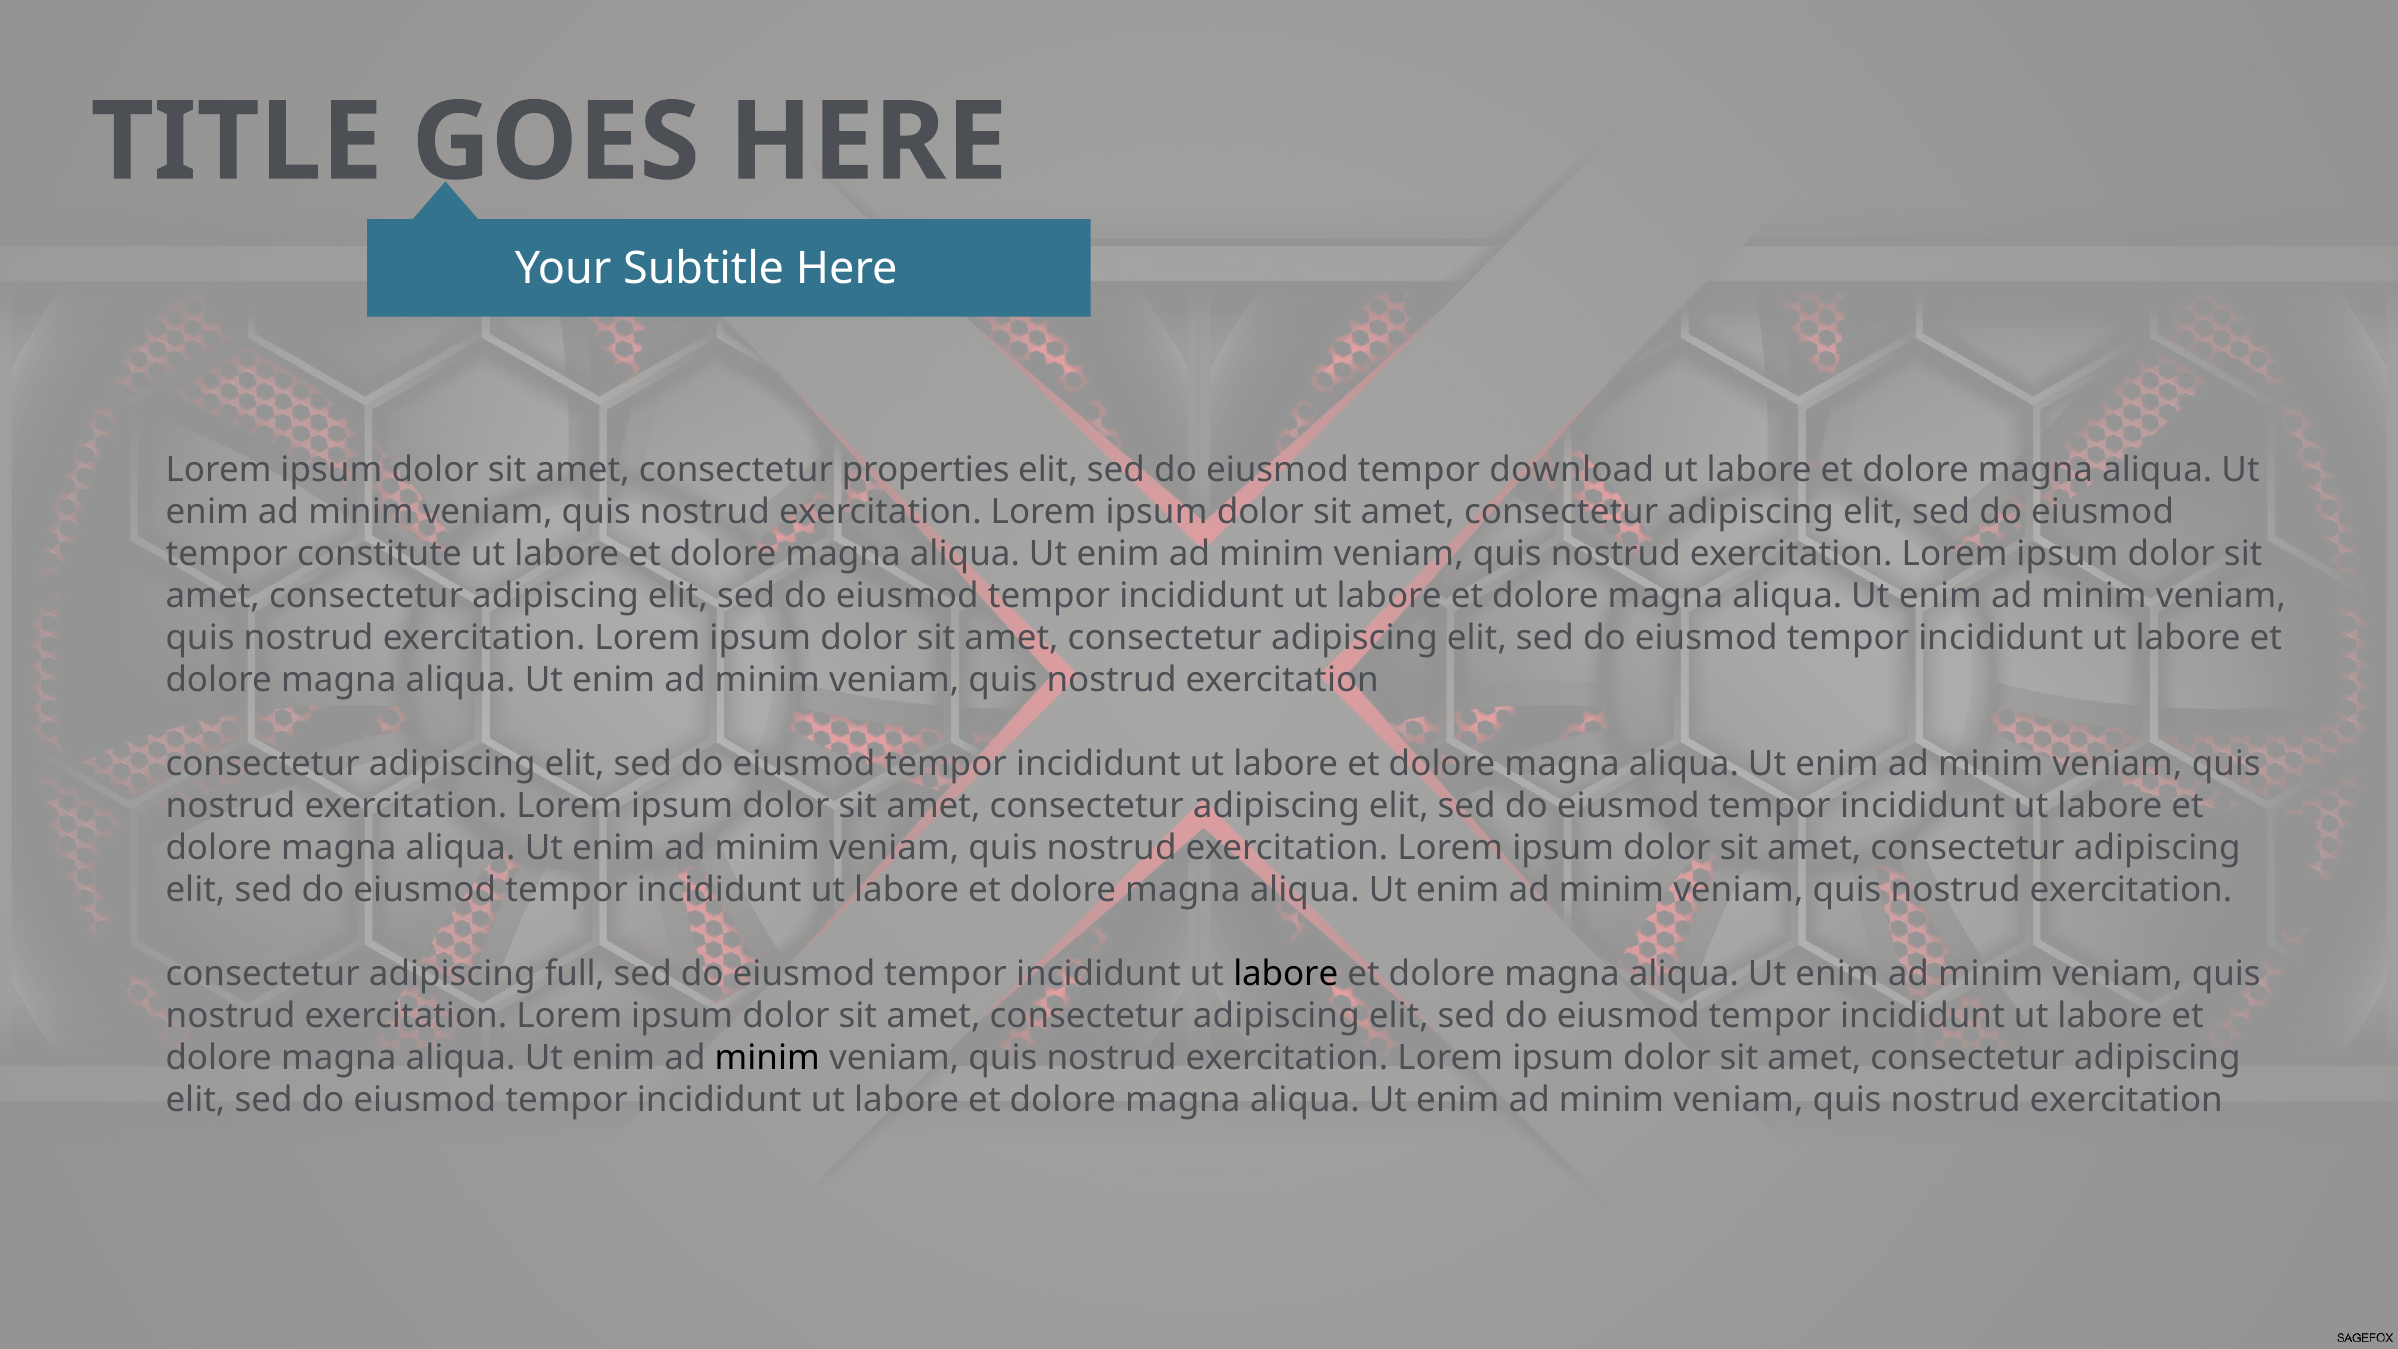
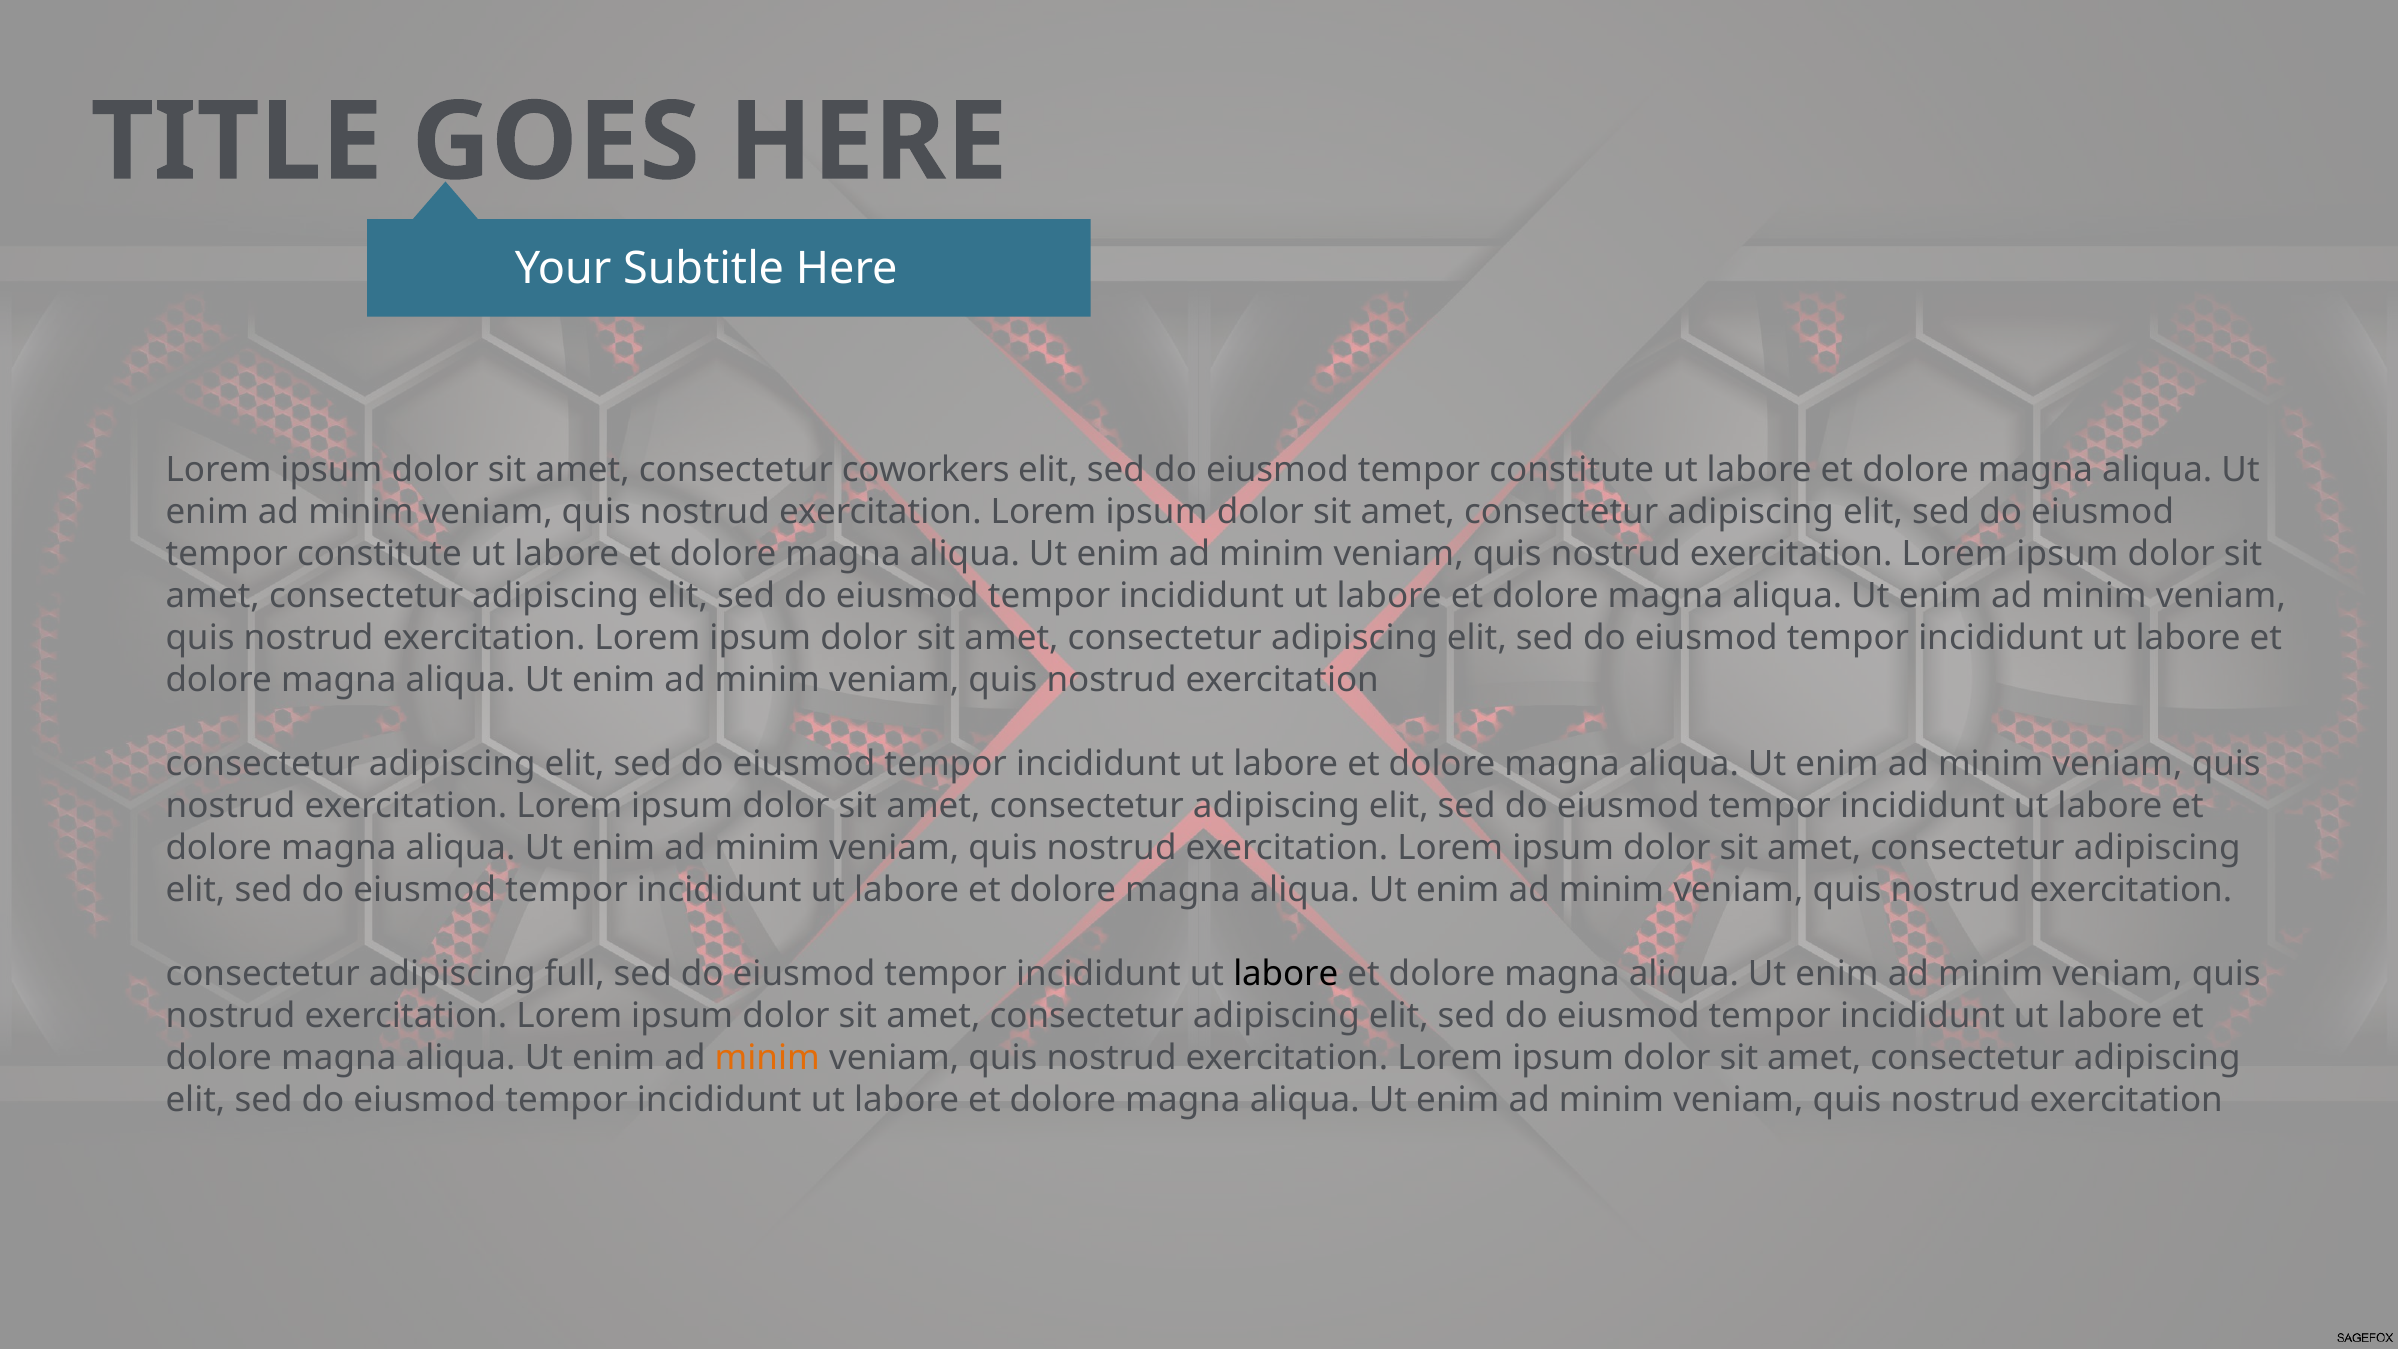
properties: properties -> coworkers
download at (1572, 470): download -> constitute
minim at (767, 1058) colour: black -> orange
